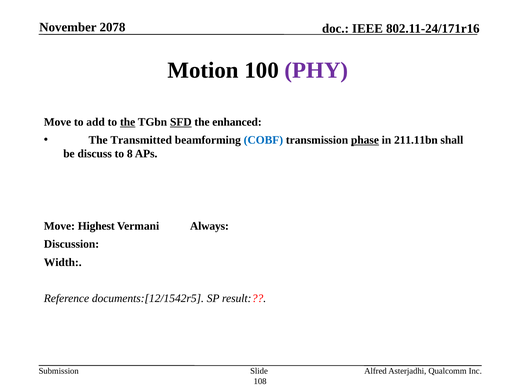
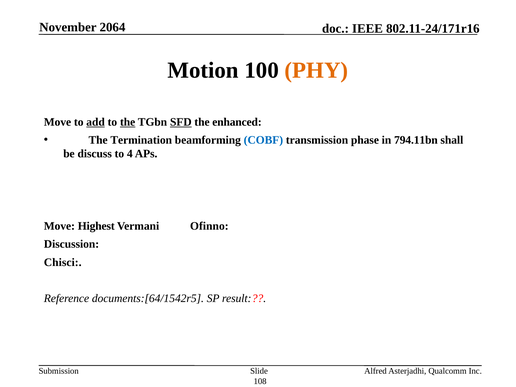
2078: 2078 -> 2064
PHY colour: purple -> orange
add underline: none -> present
Transmitted: Transmitted -> Termination
phase underline: present -> none
211.11bn: 211.11bn -> 794.11bn
8: 8 -> 4
Always: Always -> Ofinno
Width: Width -> Chisci
documents:[12/1542r5: documents:[12/1542r5 -> documents:[64/1542r5
